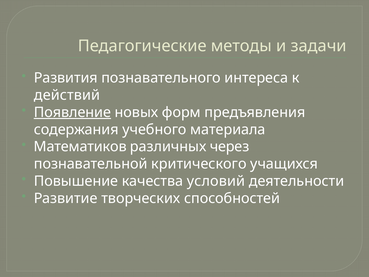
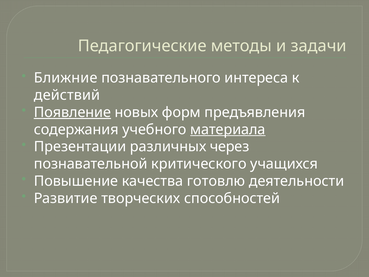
Развития: Развития -> Ближние
материала underline: none -> present
Математиков: Математиков -> Презентации
условий: условий -> готовлю
